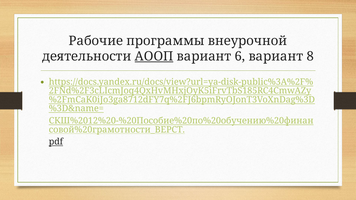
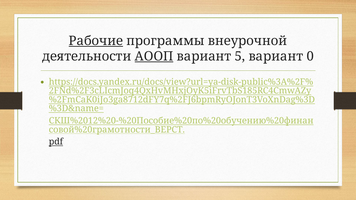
Рабочие underline: none -> present
6: 6 -> 5
8: 8 -> 0
